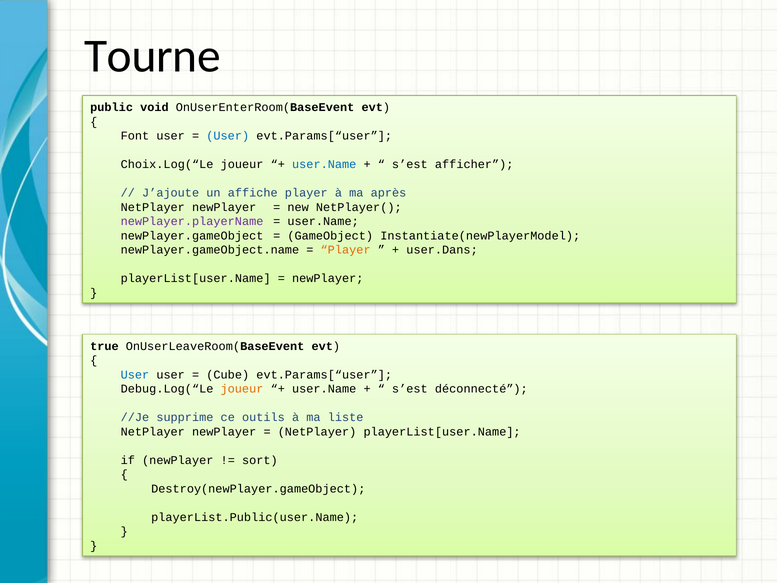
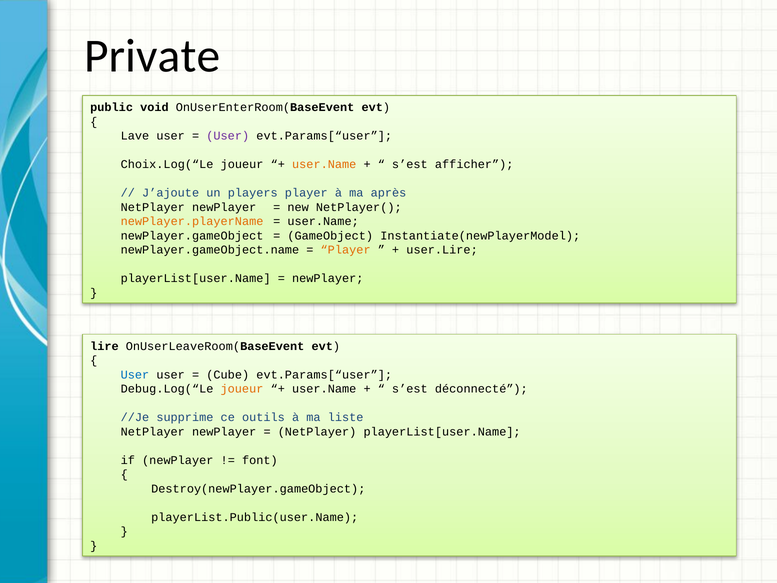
Tourne: Tourne -> Private
Font: Font -> Lave
User at (228, 136) colour: blue -> purple
user.Name at (324, 164) colour: blue -> orange
affiche: affiche -> players
newPlayer.playerName colour: purple -> orange
user.Dans: user.Dans -> user.Lire
true: true -> lire
sort: sort -> font
